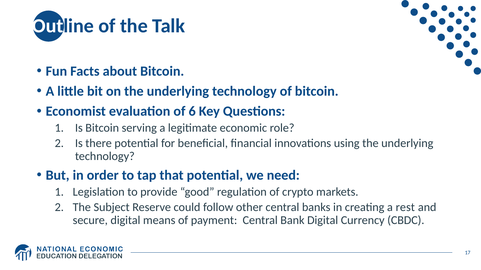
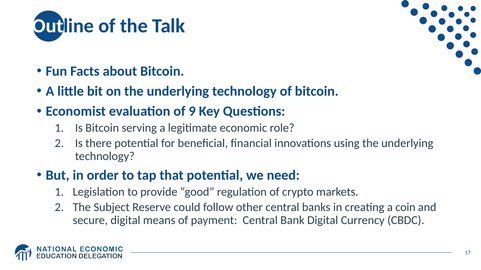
6: 6 -> 9
rest: rest -> coin
